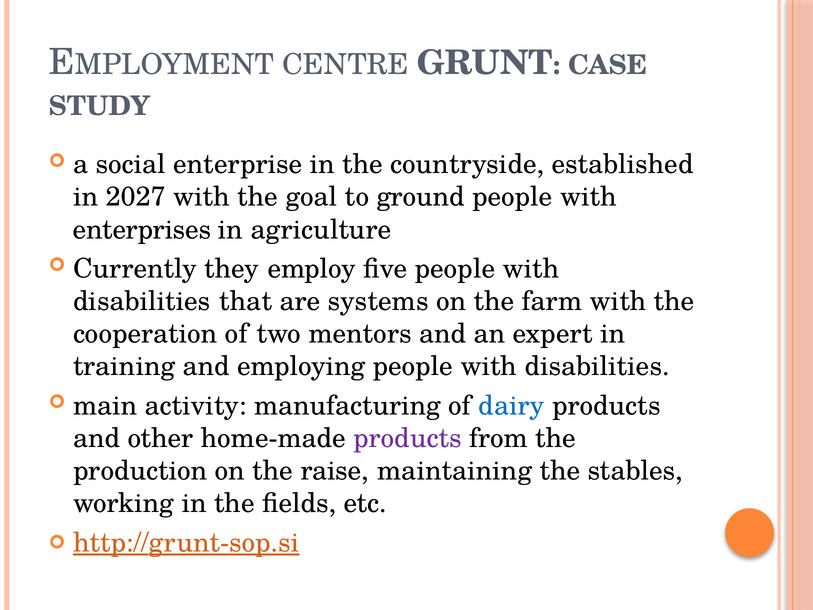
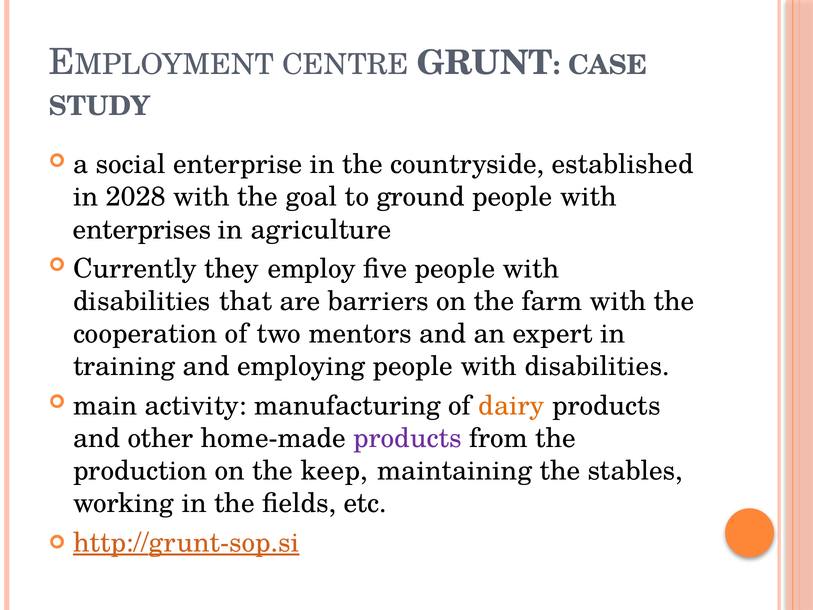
2027: 2027 -> 2028
systems: systems -> barriers
dairy colour: blue -> orange
raise: raise -> keep
